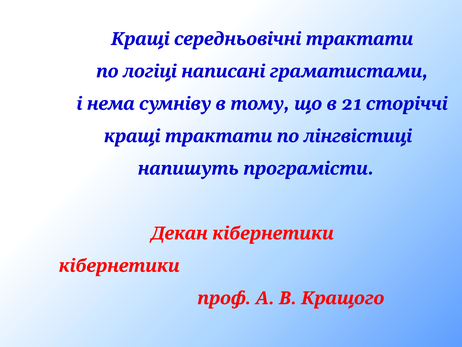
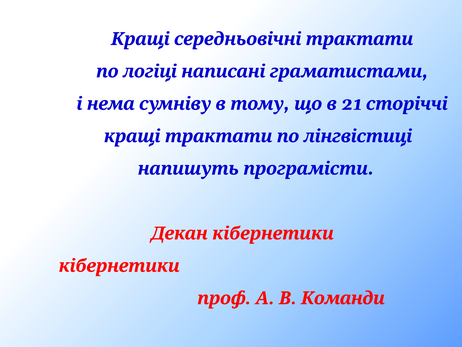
Кращого: Кращого -> Команди
